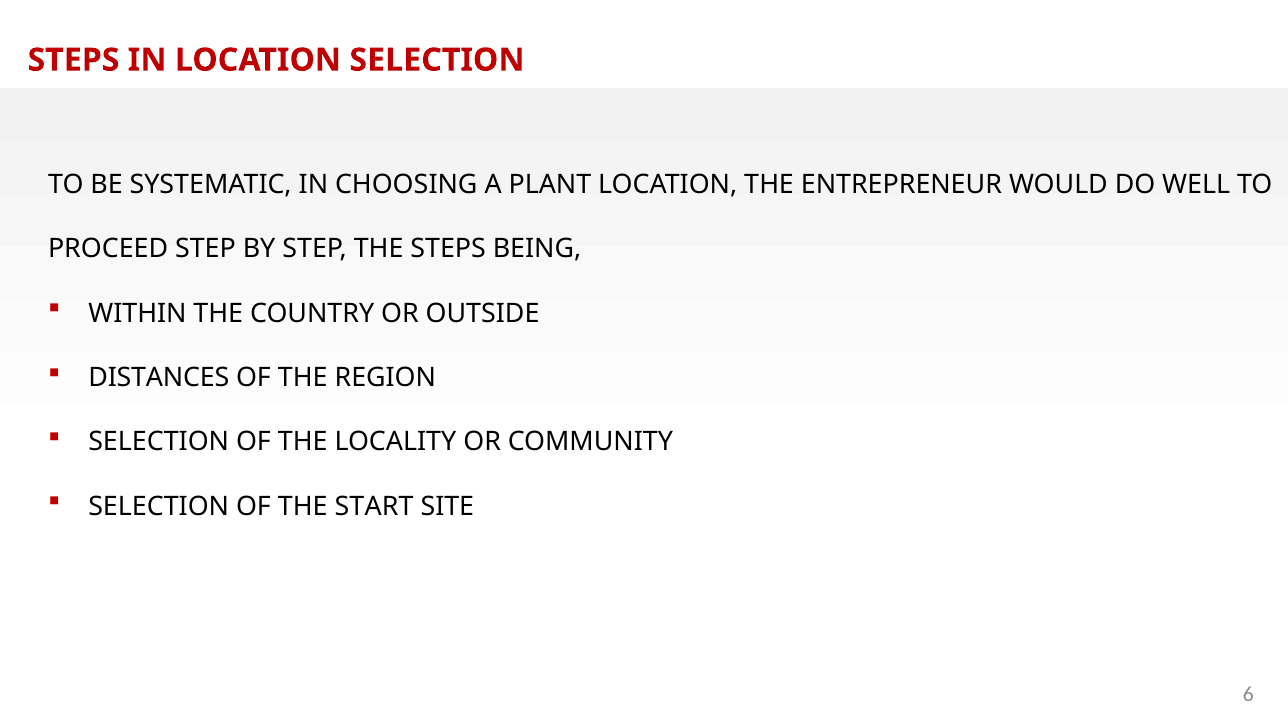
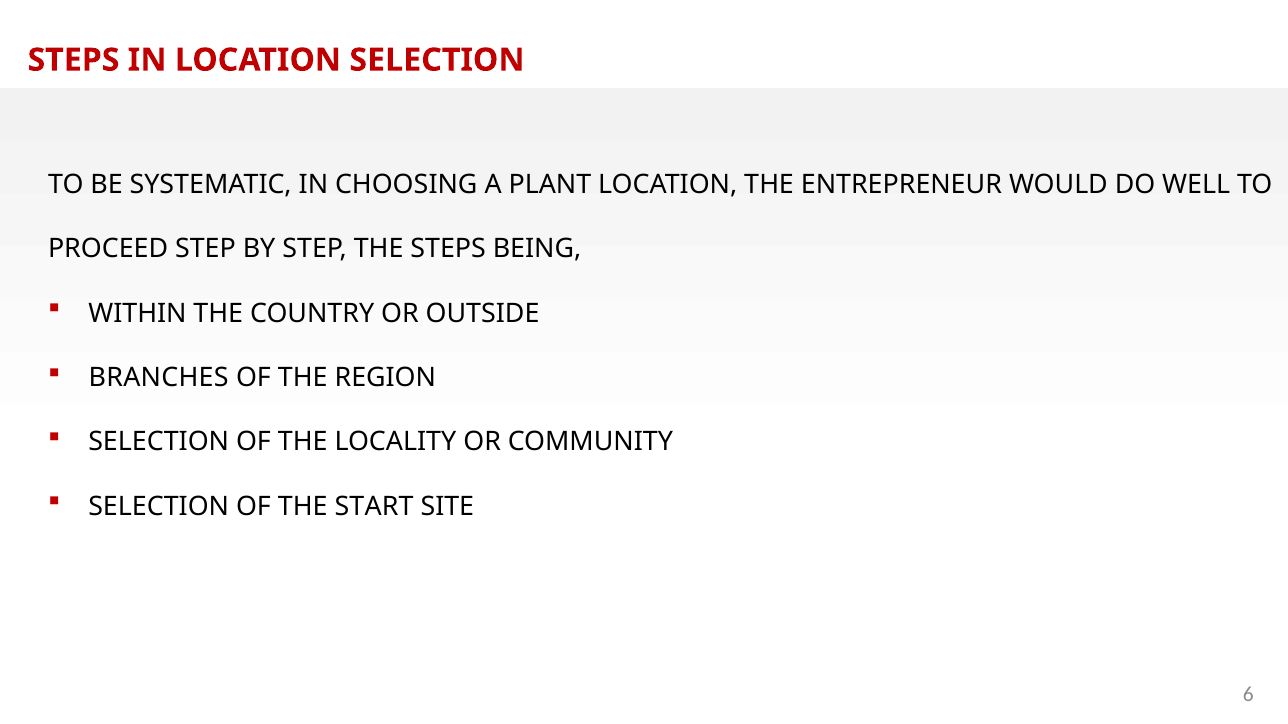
DISTANCES: DISTANCES -> BRANCHES
